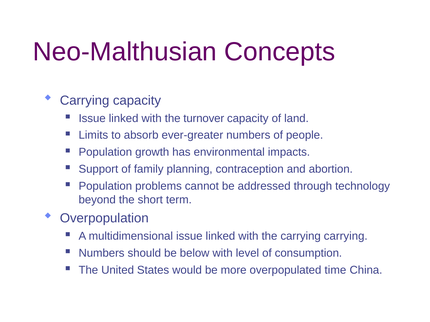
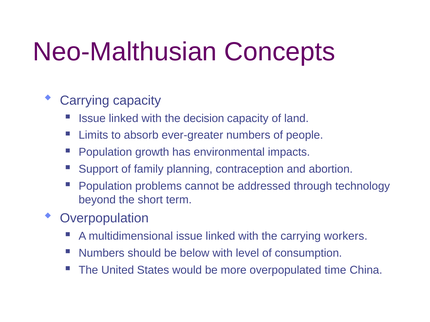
turnover: turnover -> decision
carrying carrying: carrying -> workers
